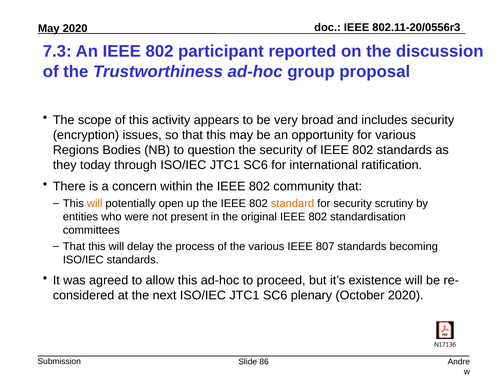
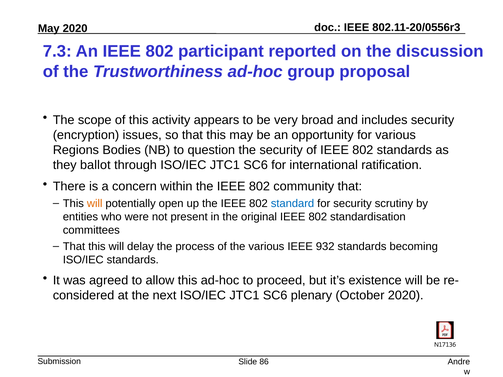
today: today -> ballot
standard colour: orange -> blue
807: 807 -> 932
